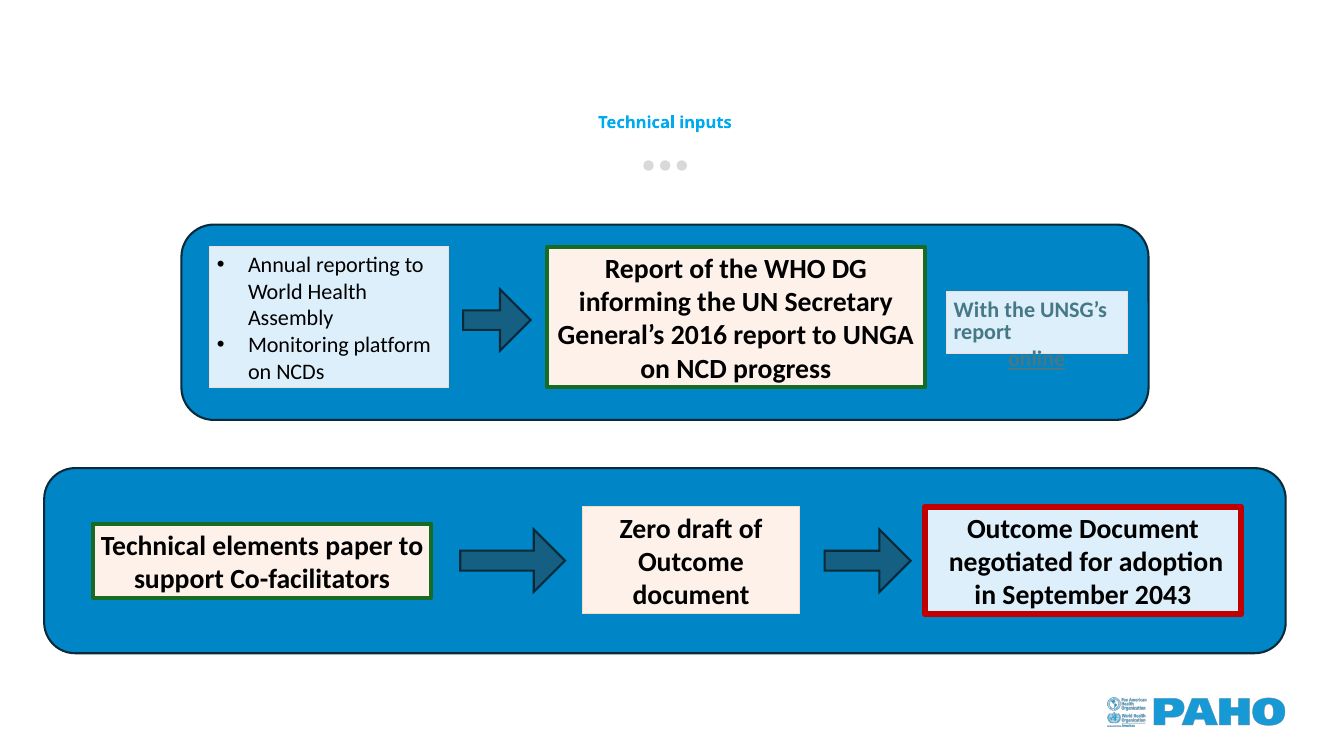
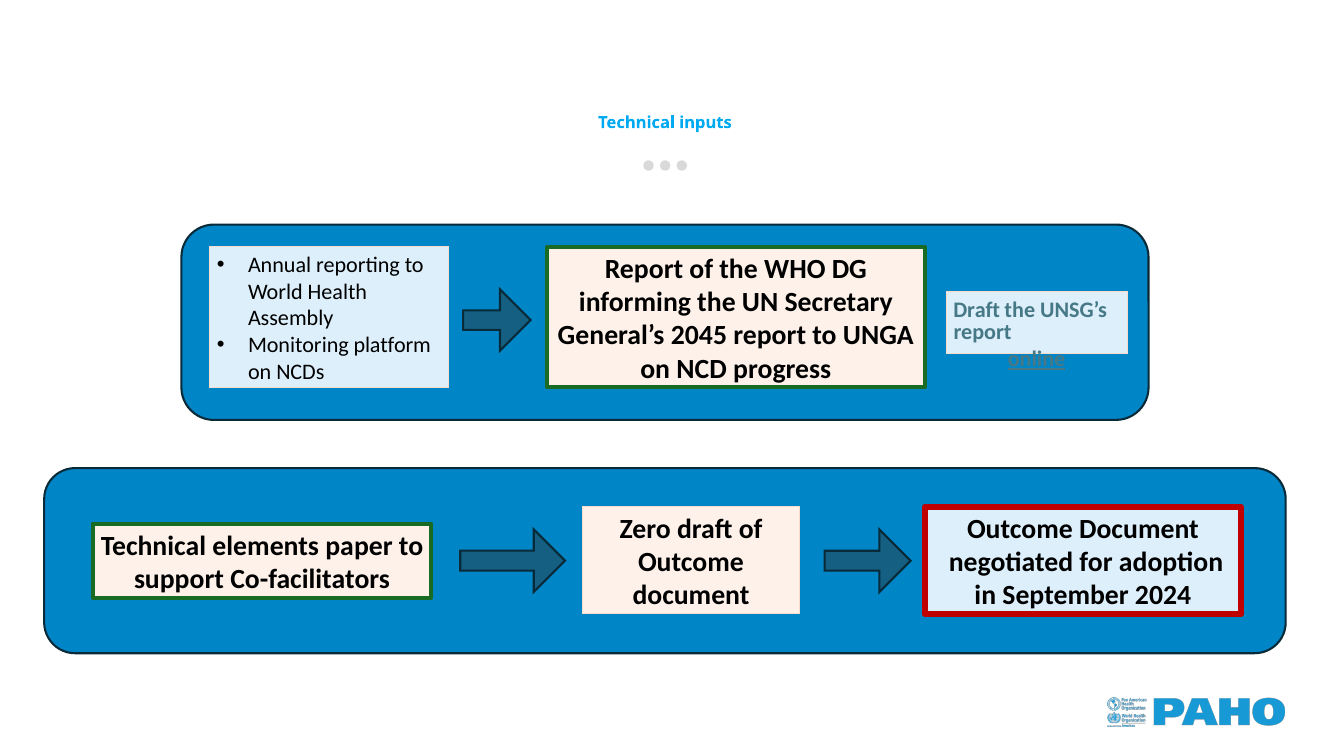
With at (977, 310): With -> Draft
2016: 2016 -> 2045
2043: 2043 -> 2024
